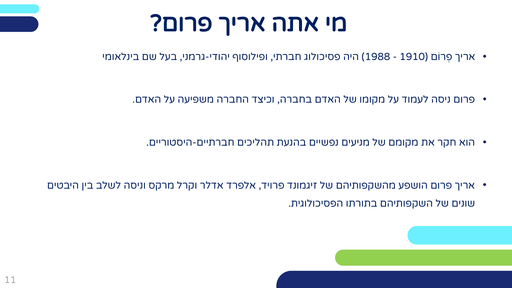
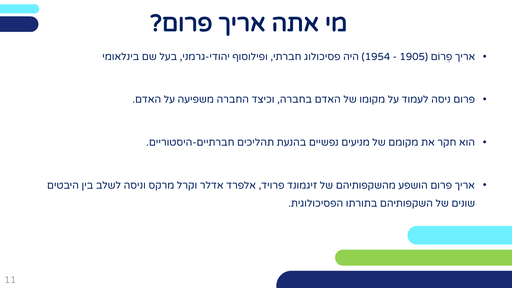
1988: 1988 -> 1954
1910: 1910 -> 1905
